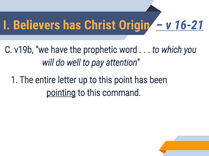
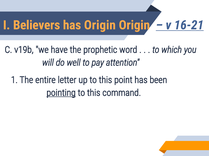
has Christ: Christ -> Origin
